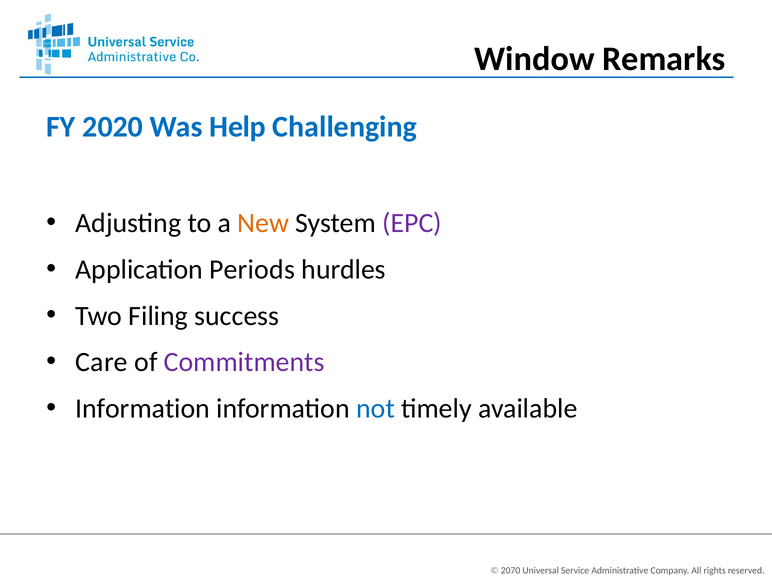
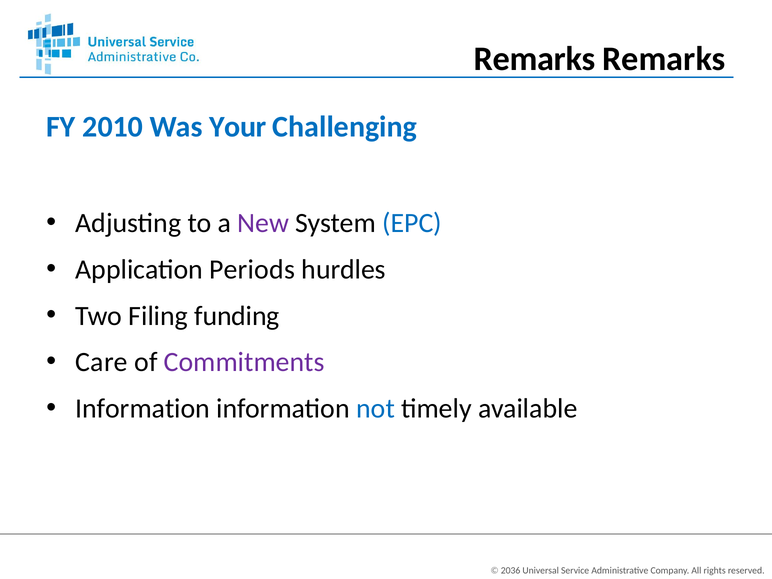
Window at (534, 59): Window -> Remarks
2020: 2020 -> 2010
Help: Help -> Your
New colour: orange -> purple
EPC colour: purple -> blue
success: success -> funding
2070: 2070 -> 2036
